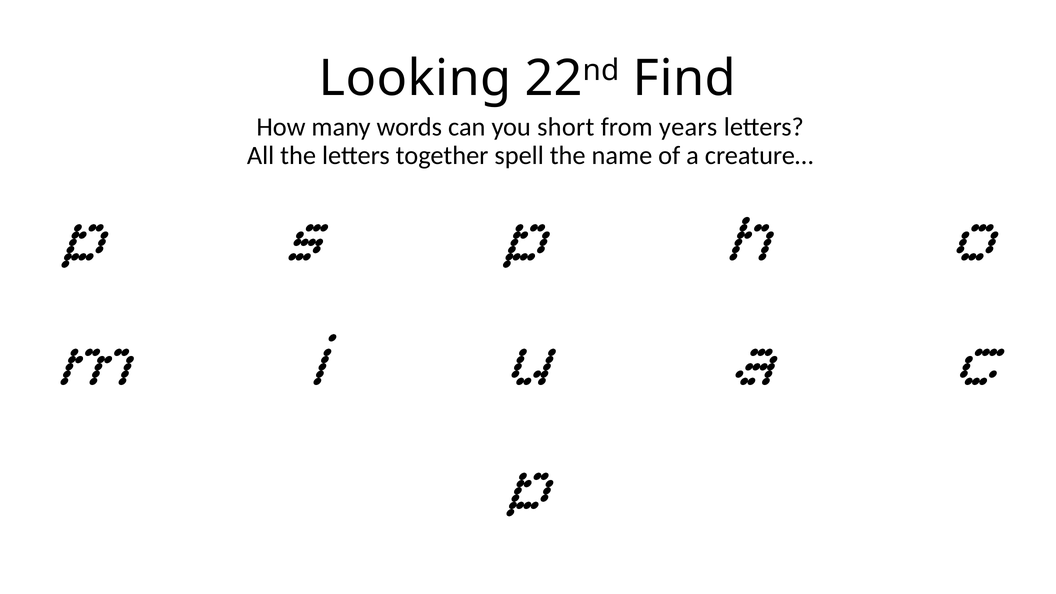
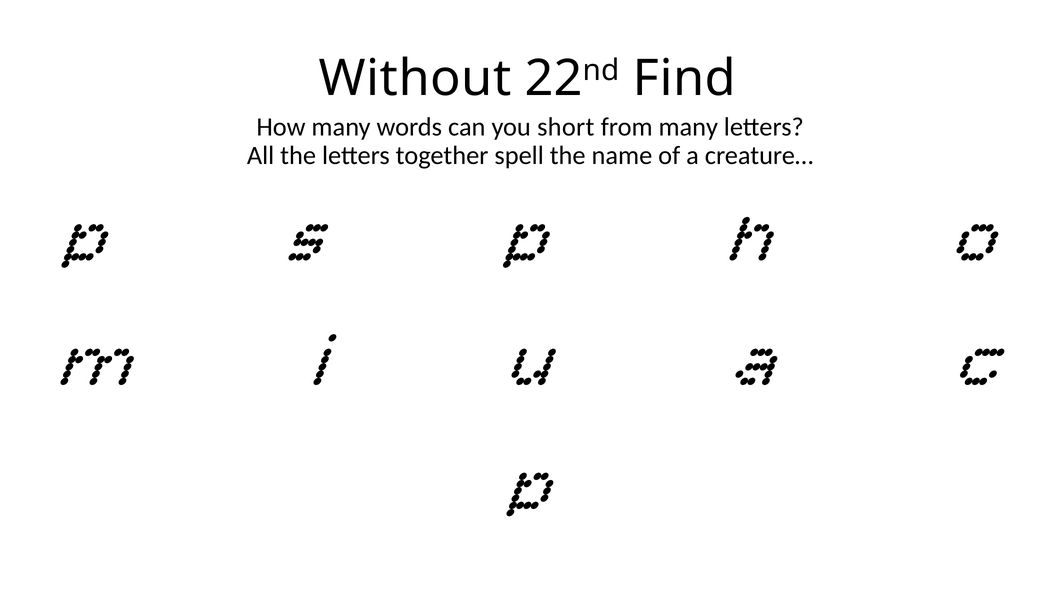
Looking: Looking -> Without
from years: years -> many
